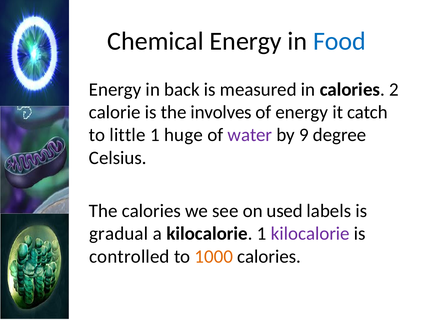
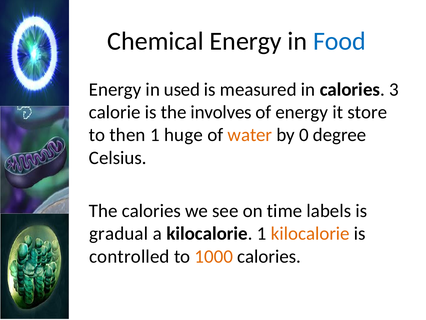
back: back -> used
2: 2 -> 3
catch: catch -> store
little: little -> then
water colour: purple -> orange
9: 9 -> 0
used: used -> time
kilocalorie at (310, 233) colour: purple -> orange
